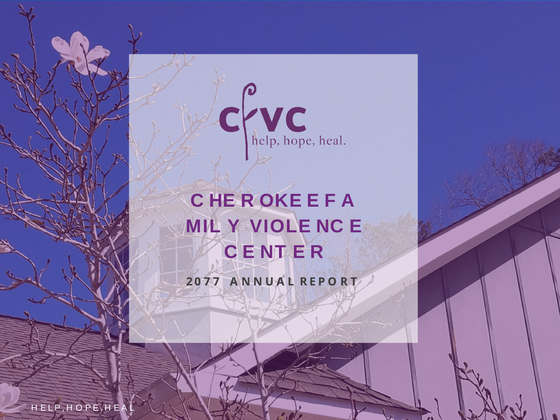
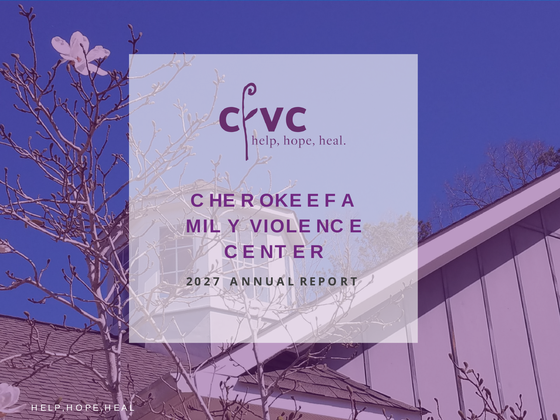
0 7: 7 -> 2
